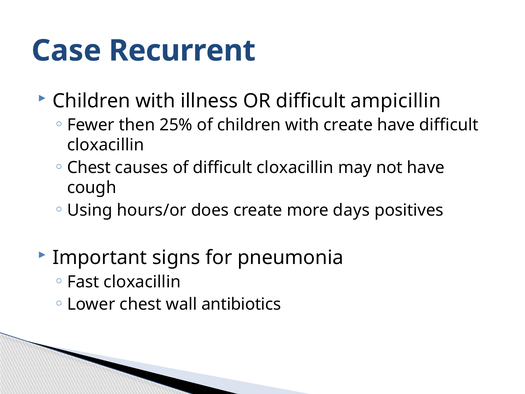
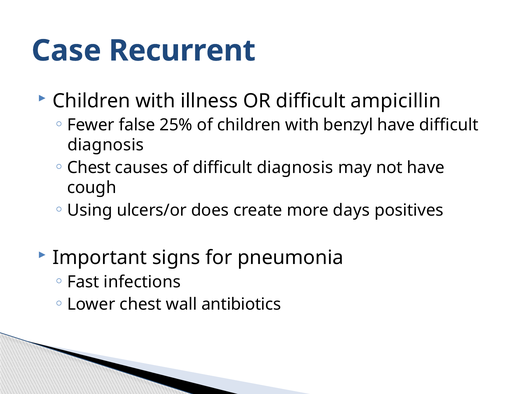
then: then -> false
with create: create -> benzyl
cloxacillin at (106, 145): cloxacillin -> diagnosis
of difficult cloxacillin: cloxacillin -> diagnosis
hours/or: hours/or -> ulcers/or
Fast cloxacillin: cloxacillin -> infections
